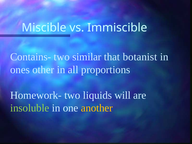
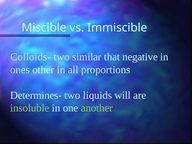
Contains-: Contains- -> Colloids-
botanist: botanist -> negative
Homework-: Homework- -> Determines-
another colour: yellow -> light green
